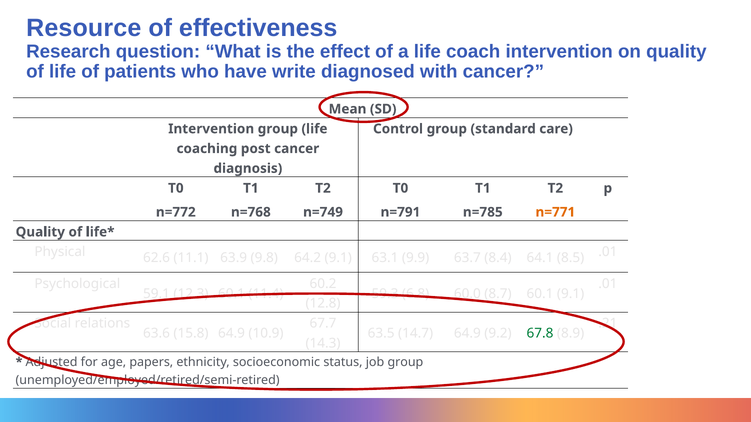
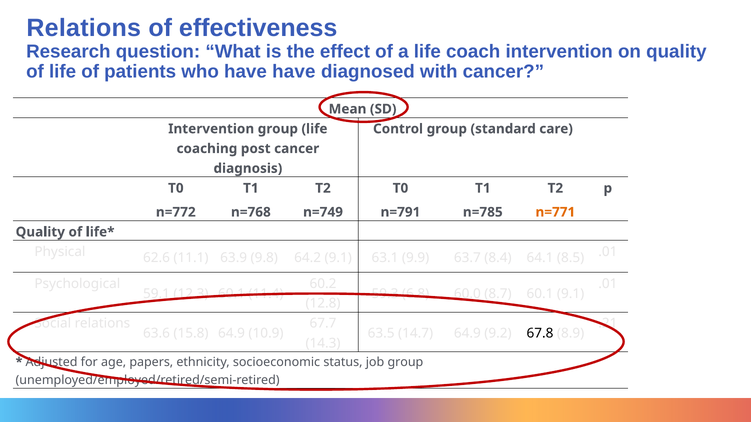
Resource at (84, 28): Resource -> Relations
have write: write -> have
67.8 colour: green -> black
